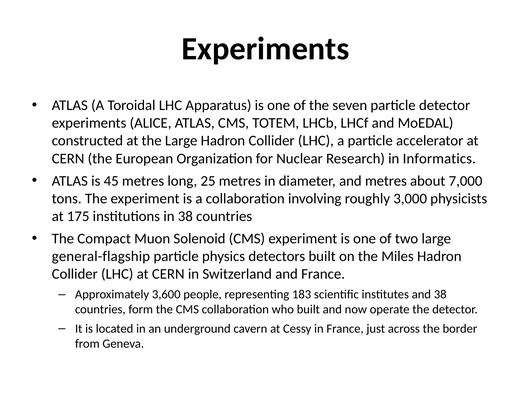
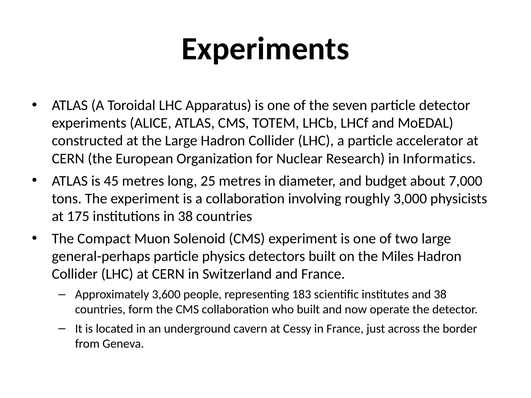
and metres: metres -> budget
general-flagship: general-flagship -> general-perhaps
